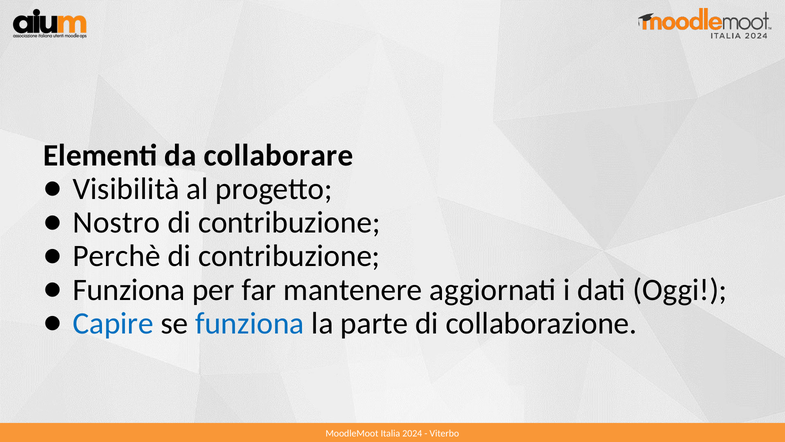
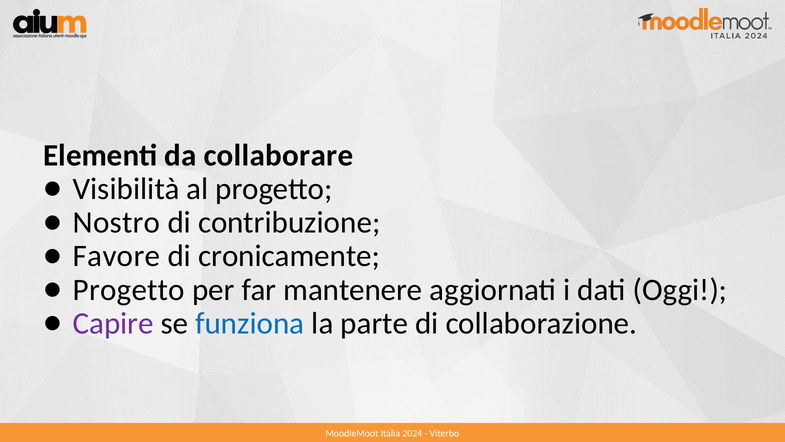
Perchè: Perchè -> Favore
contribuzione at (289, 256): contribuzione -> cronicamente
Funziona at (129, 290): Funziona -> Progetto
Capire colour: blue -> purple
